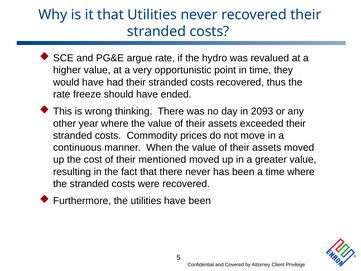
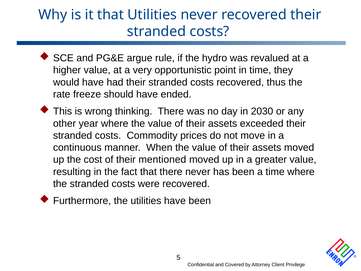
argue rate: rate -> rule
2093: 2093 -> 2030
